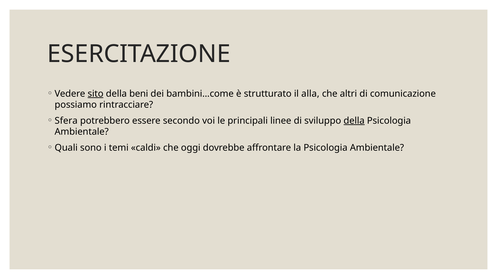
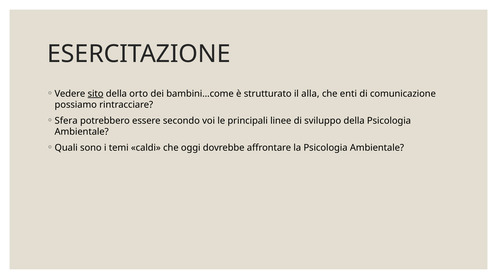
beni: beni -> orto
altri: altri -> enti
della at (354, 121) underline: present -> none
